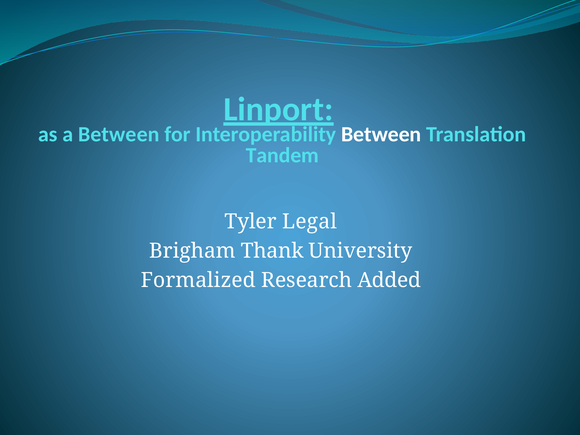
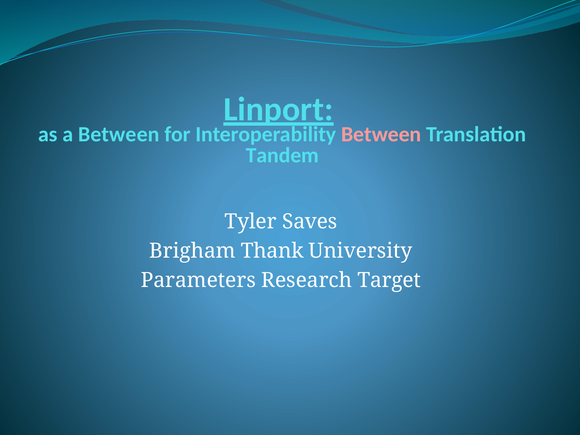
Between at (381, 134) colour: white -> pink
Legal: Legal -> Saves
Formalized: Formalized -> Parameters
Added: Added -> Target
